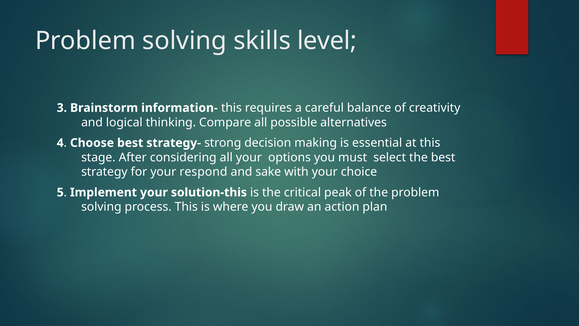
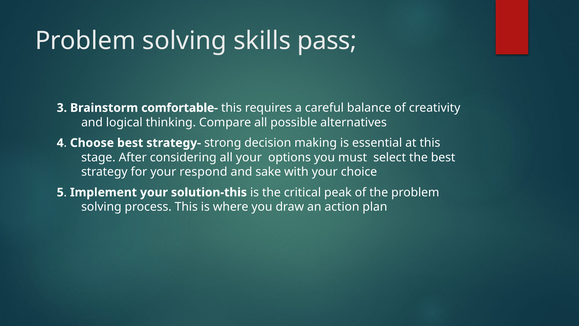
level: level -> pass
information-: information- -> comfortable-
